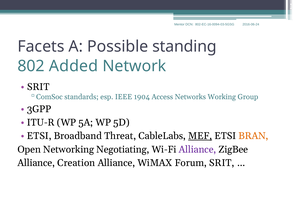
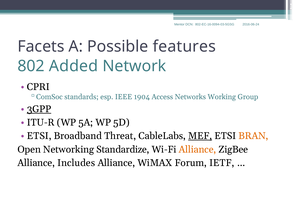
standing: standing -> features
SRIT at (38, 87): SRIT -> CPRI
3GPP underline: none -> present
Negotiating: Negotiating -> Standardize
Alliance at (197, 149) colour: purple -> orange
Creation: Creation -> Includes
Forum SRIT: SRIT -> IETF
